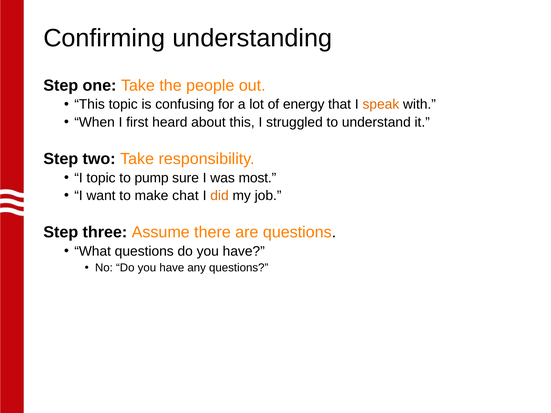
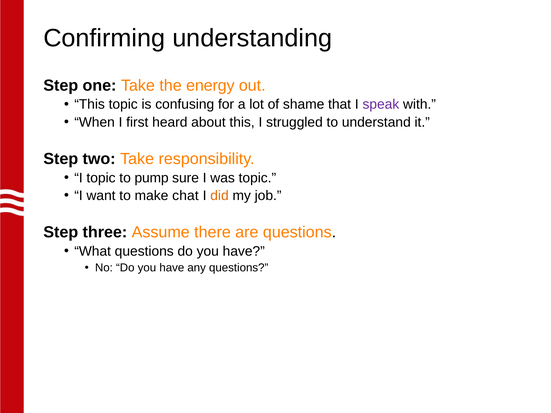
people: people -> energy
energy: energy -> shame
speak colour: orange -> purple
was most: most -> topic
